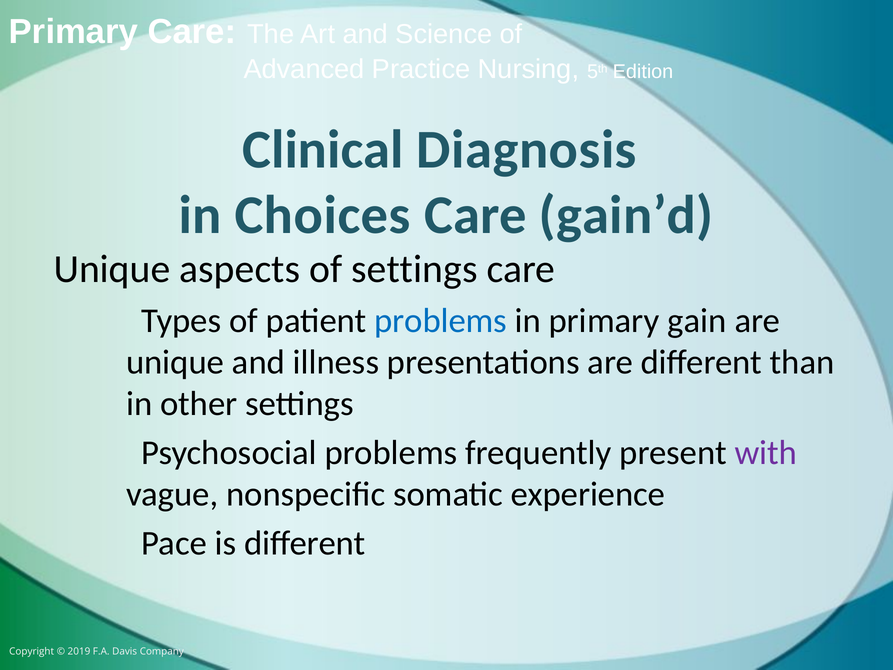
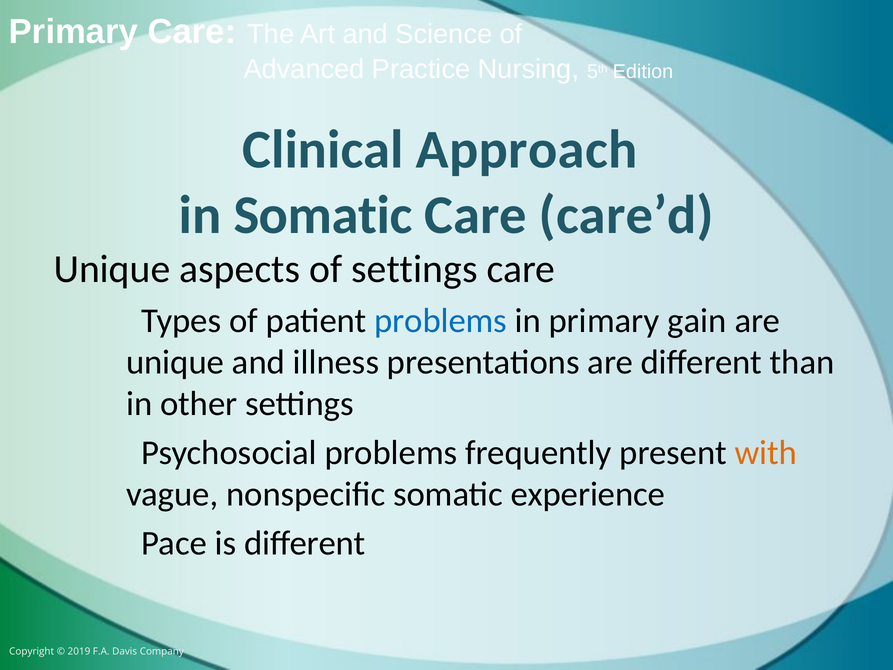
Diagnosis: Diagnosis -> Approach
in Choices: Choices -> Somatic
gain’d: gain’d -> care’d
with colour: purple -> orange
